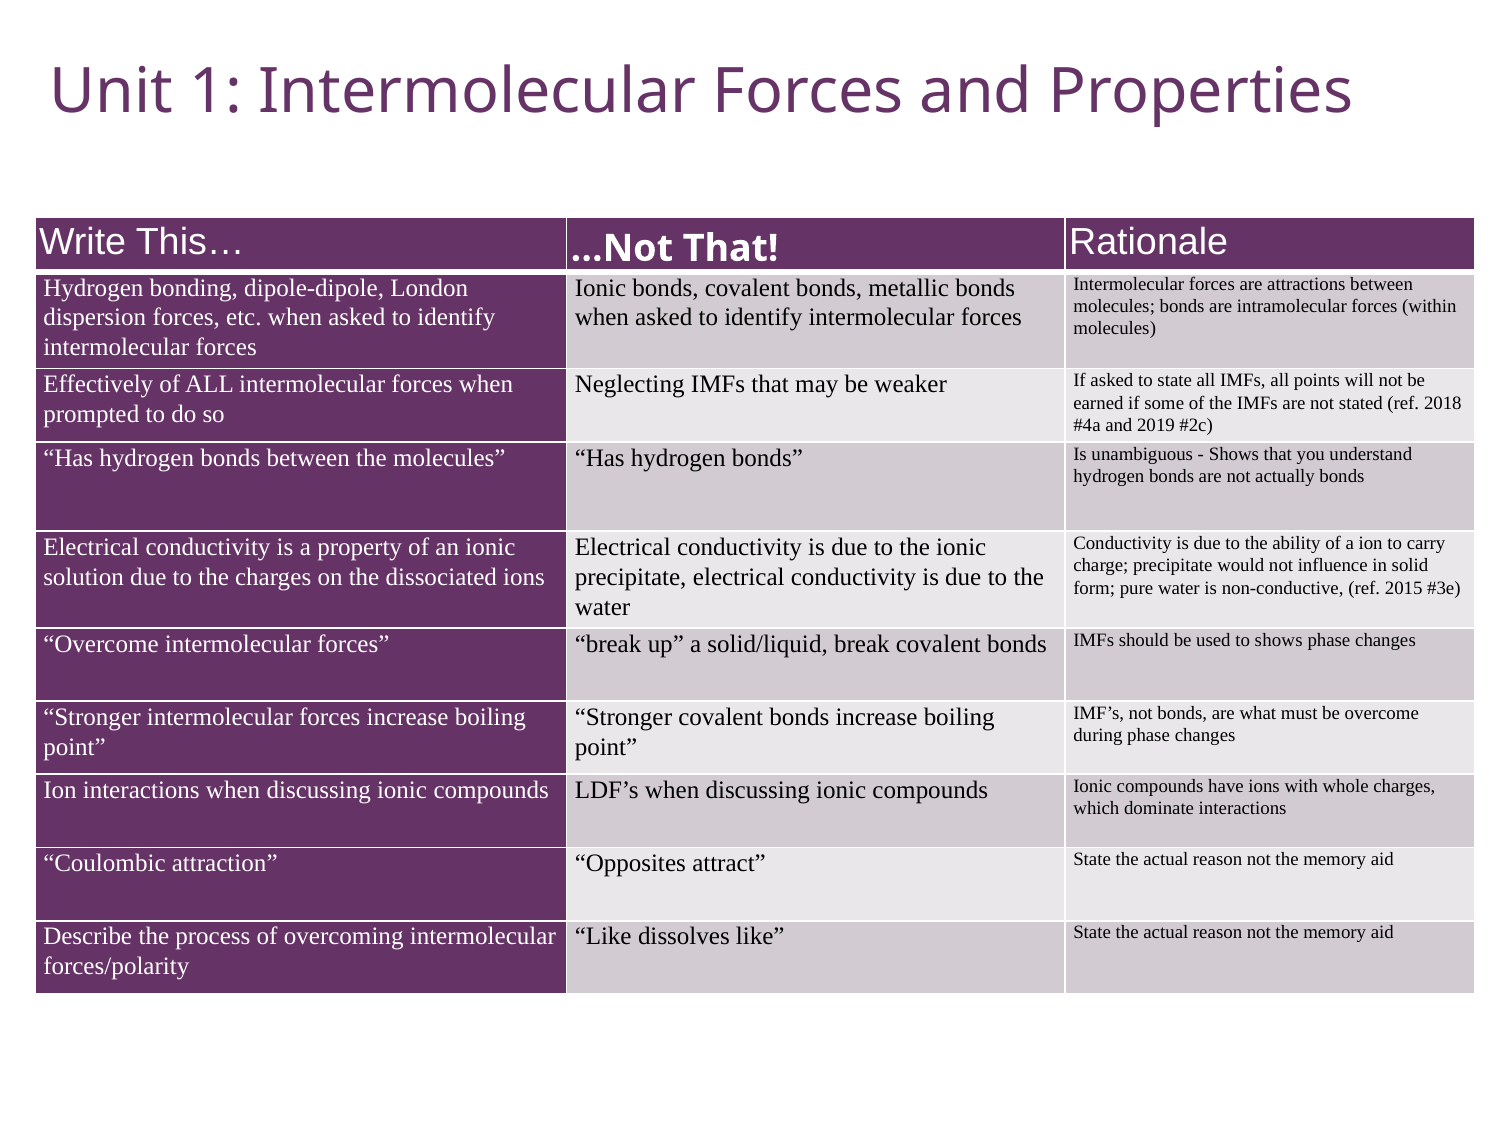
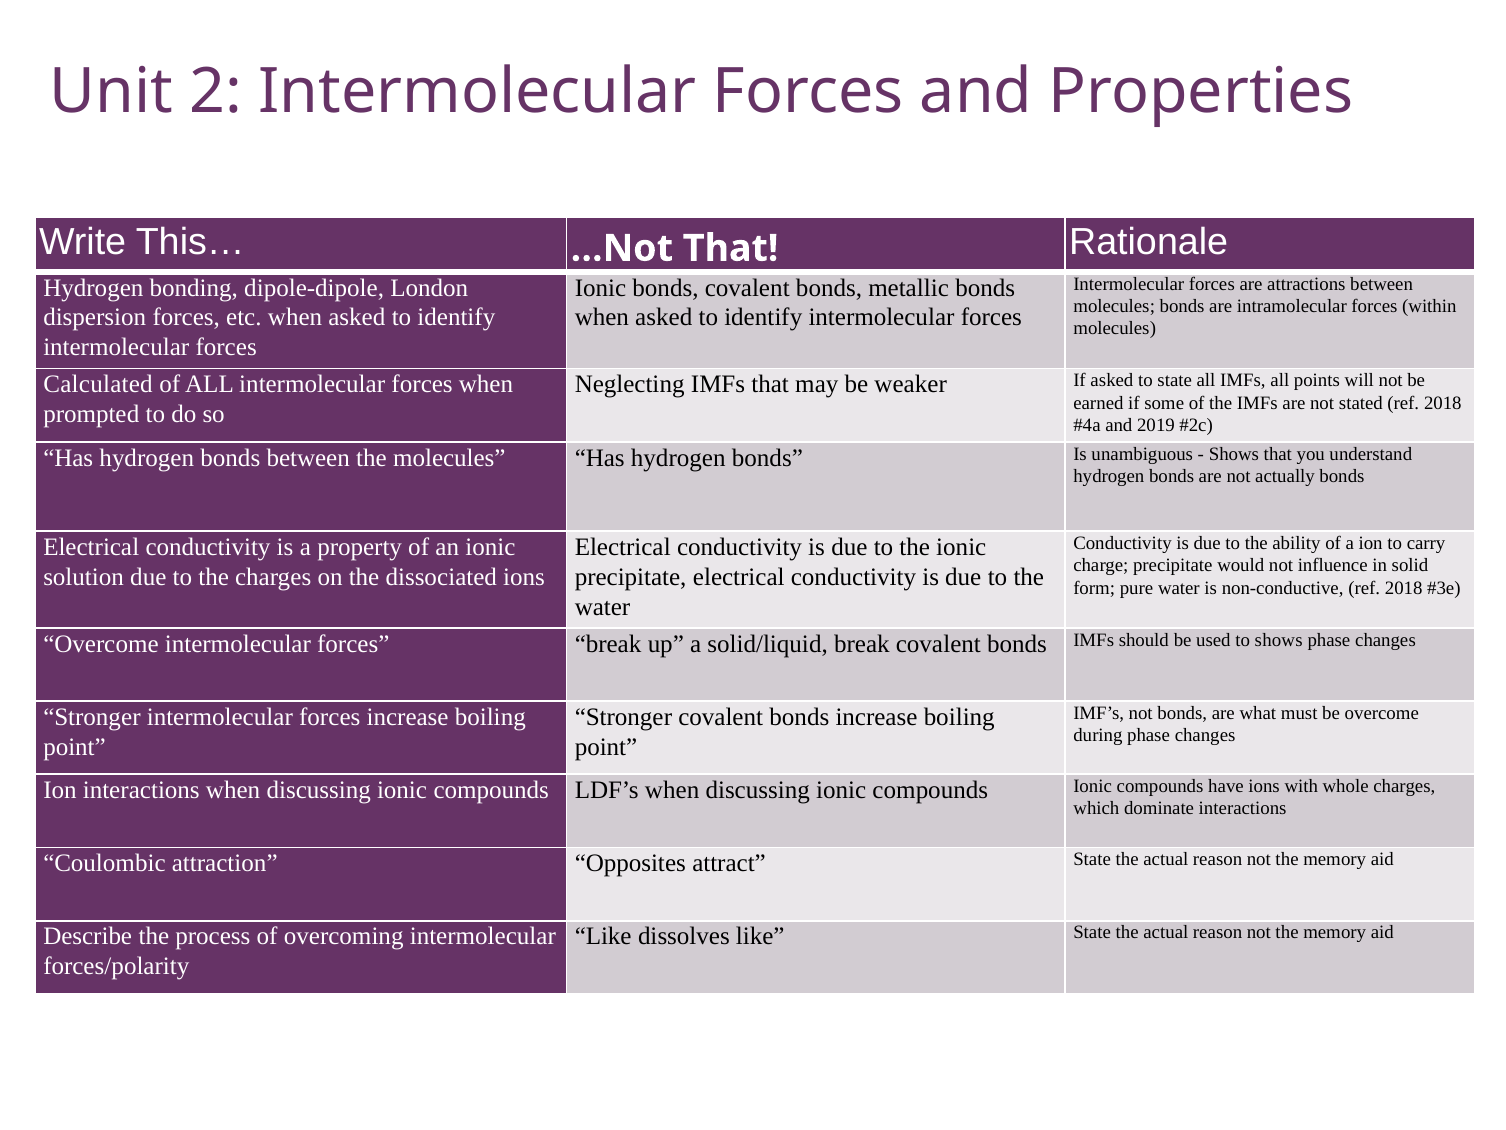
1: 1 -> 2
Effectively: Effectively -> Calculated
non-conductive ref 2015: 2015 -> 2018
